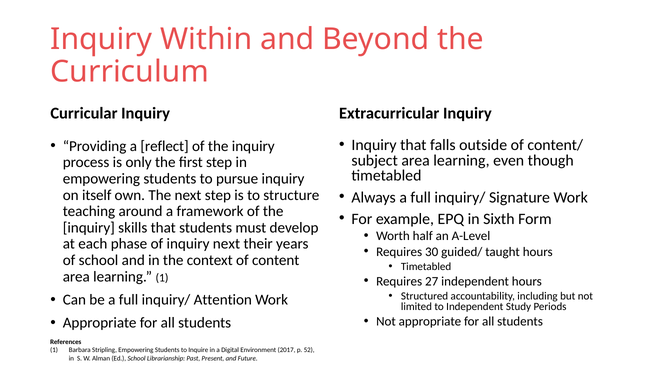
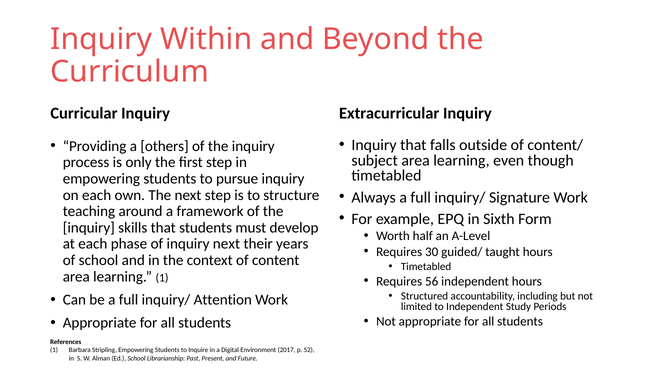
reflect: reflect -> others
on itself: itself -> each
27: 27 -> 56
